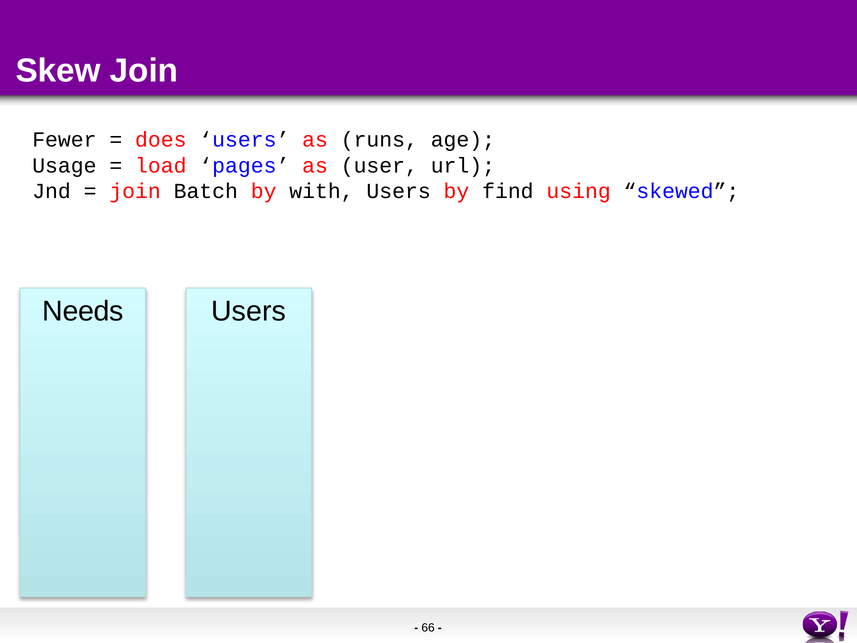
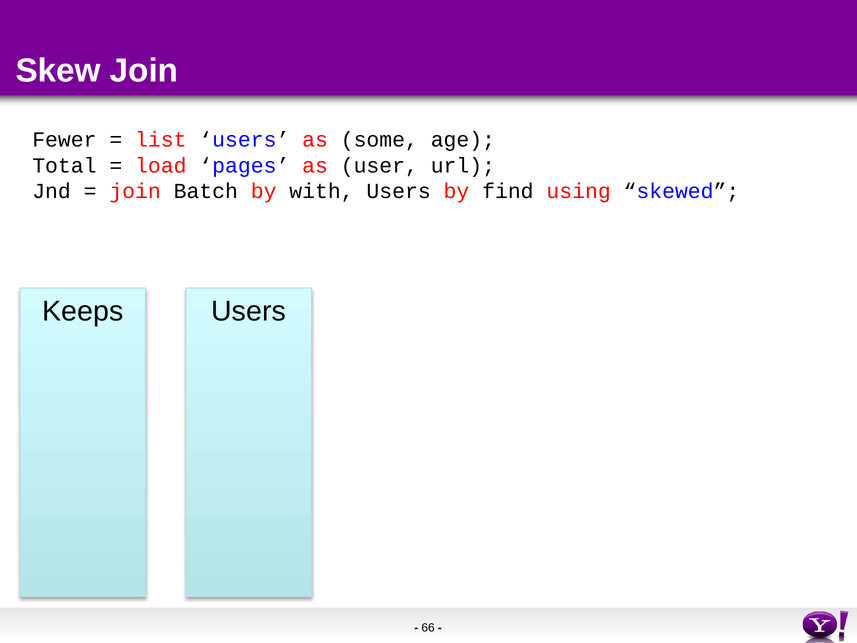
does: does -> list
runs: runs -> some
Usage: Usage -> Total
Needs: Needs -> Keeps
